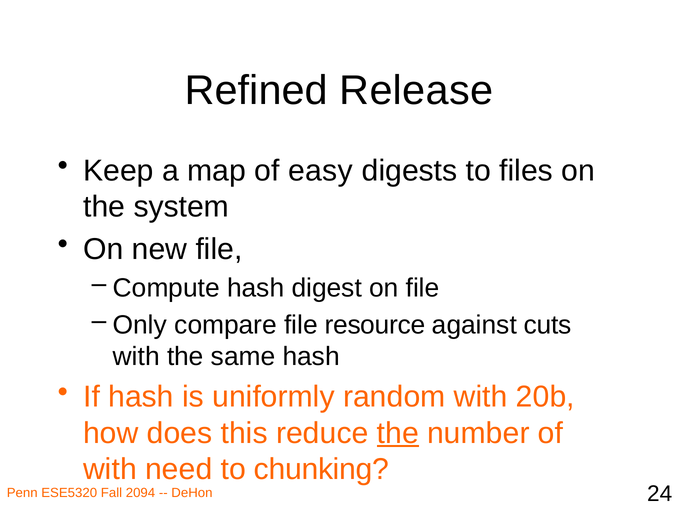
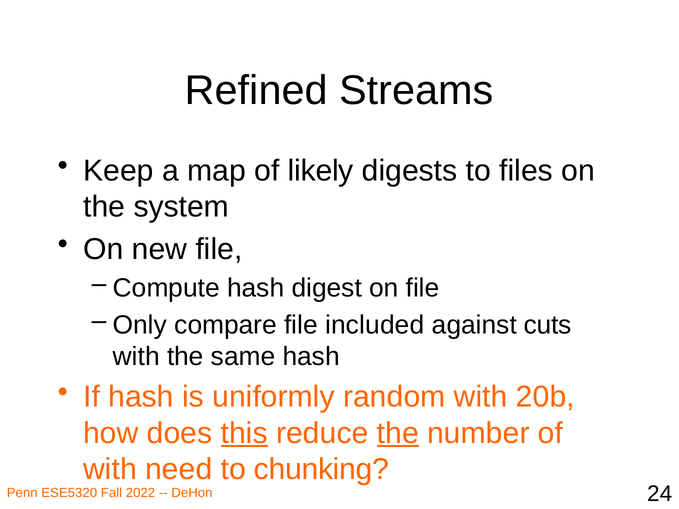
Release: Release -> Streams
easy: easy -> likely
resource: resource -> included
this underline: none -> present
2094: 2094 -> 2022
